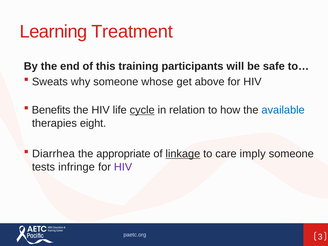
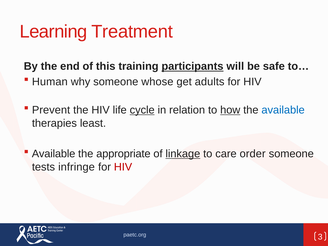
participants underline: none -> present
Sweats: Sweats -> Human
above: above -> adults
Benefits: Benefits -> Prevent
how underline: none -> present
eight: eight -> least
Diarrhea at (53, 154): Diarrhea -> Available
imply: imply -> order
HIV at (123, 167) colour: purple -> red
